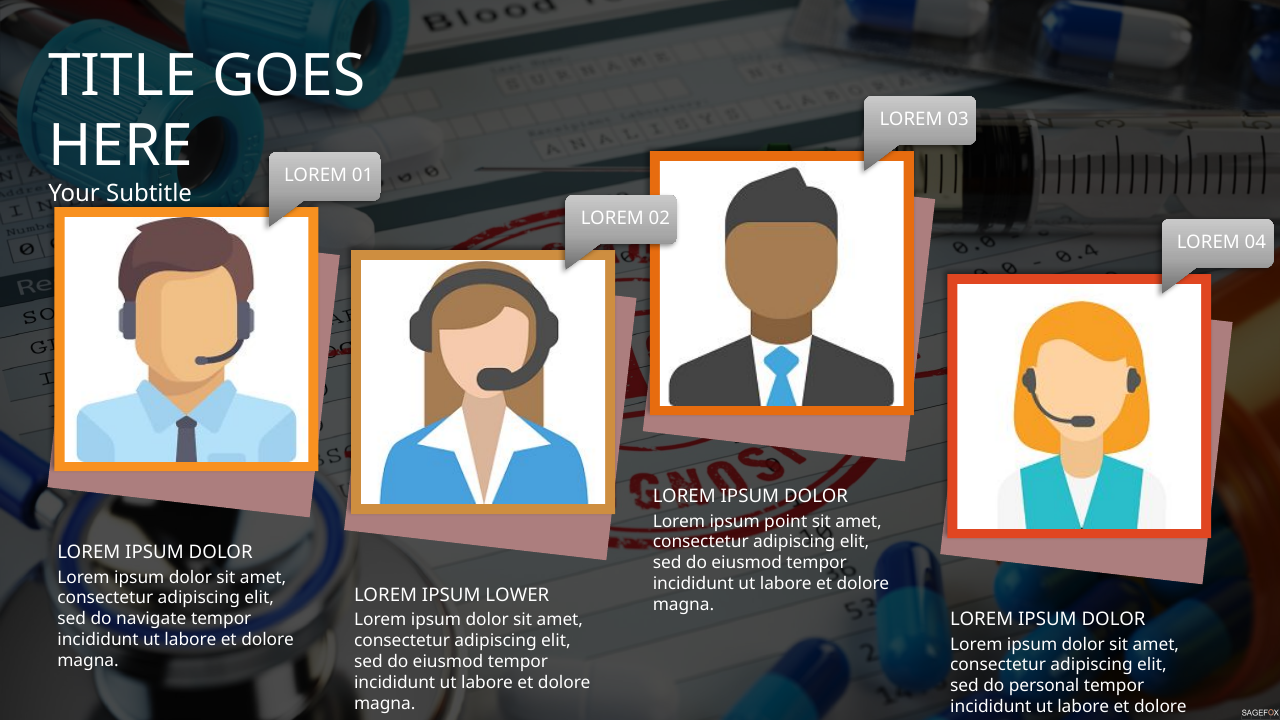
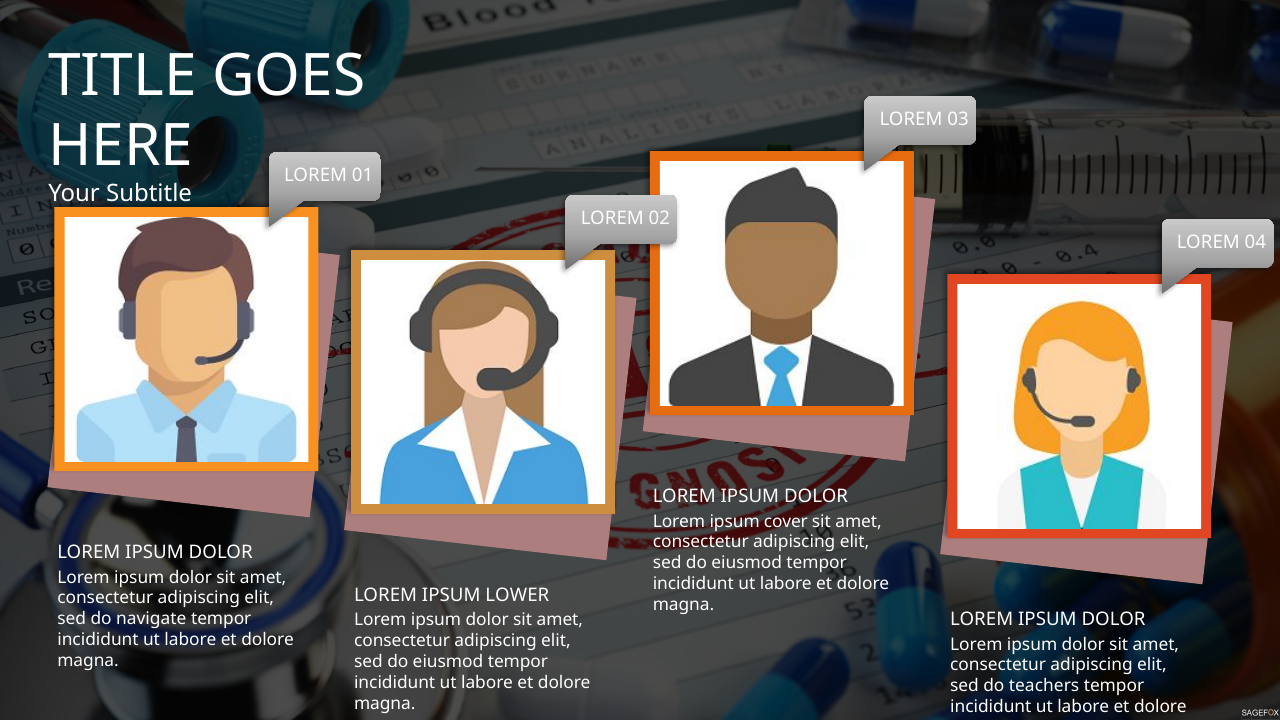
point: point -> cover
personal: personal -> teachers
